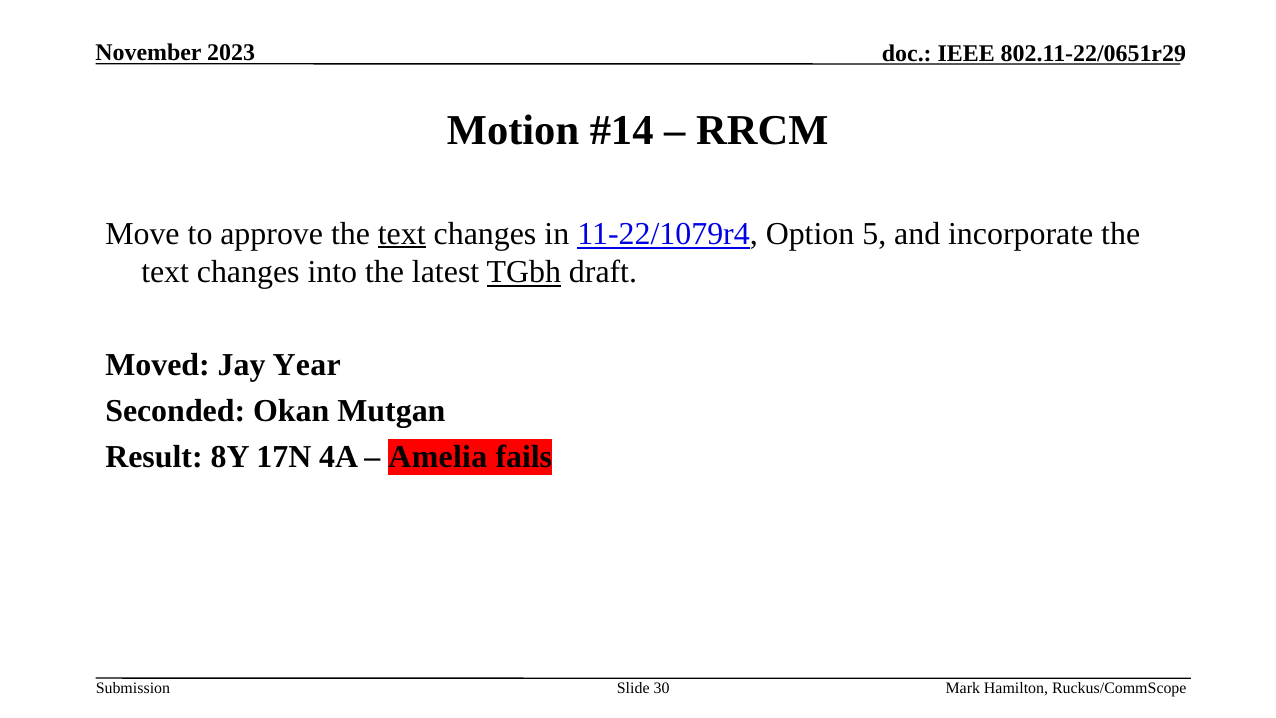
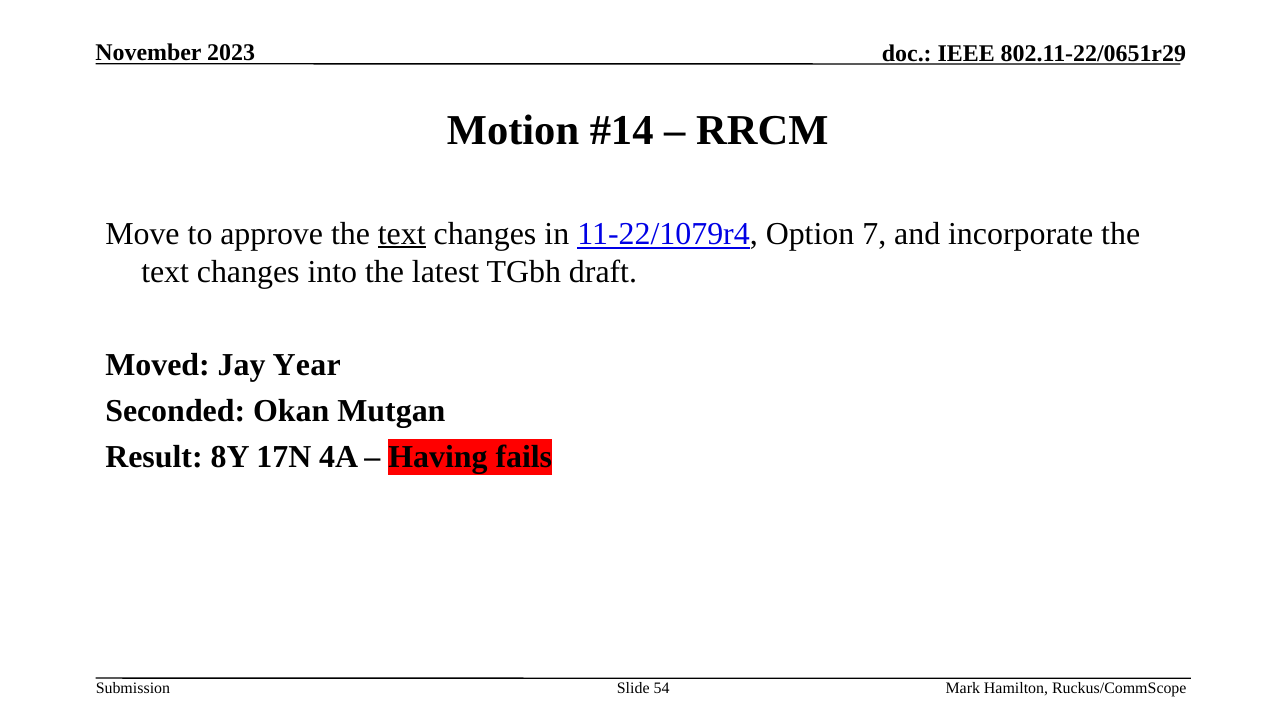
5: 5 -> 7
TGbh underline: present -> none
Amelia: Amelia -> Having
30: 30 -> 54
